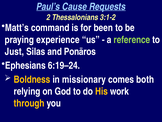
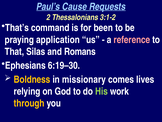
Matt’s: Matt’s -> That’s
experience: experience -> application
reference colour: light green -> pink
Just: Just -> That
Ponāros: Ponāros -> Romans
6:19–24: 6:19–24 -> 6:19–30
both: both -> lives
His colour: yellow -> light green
